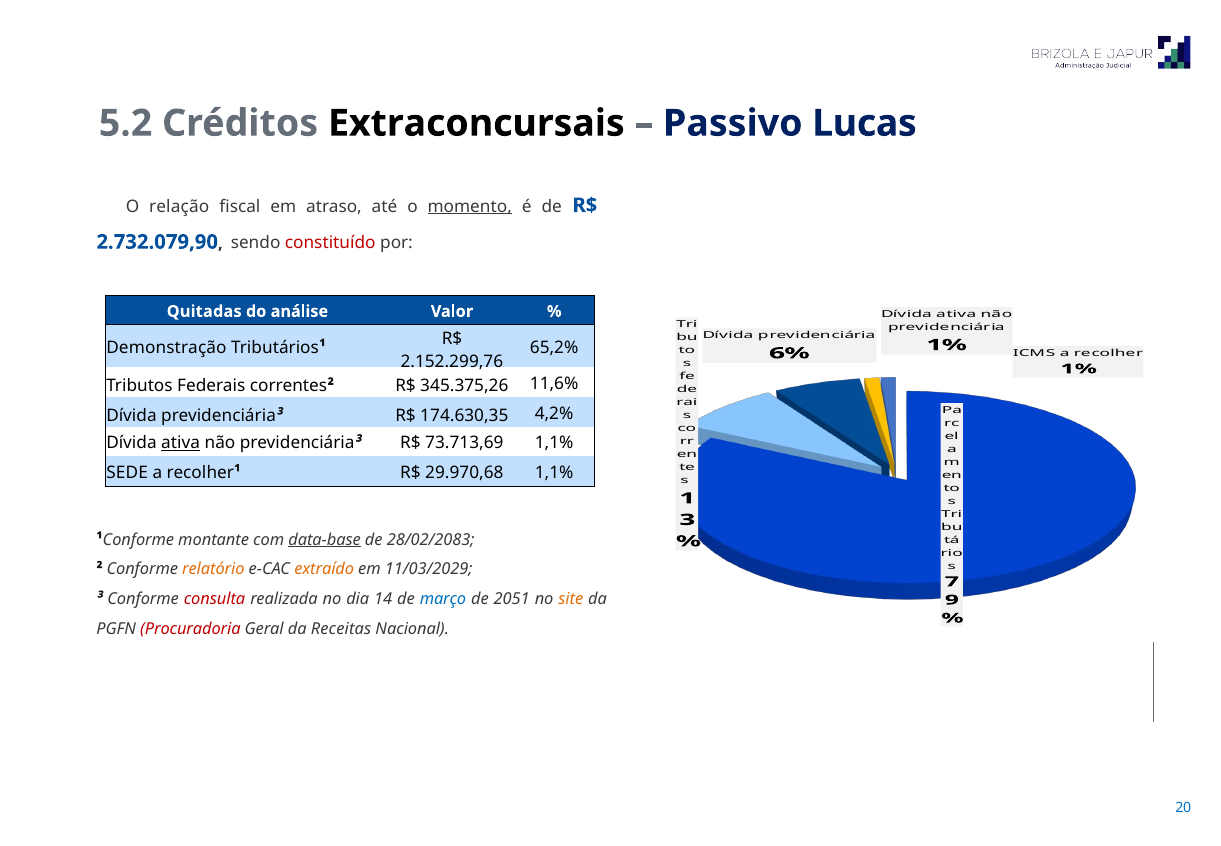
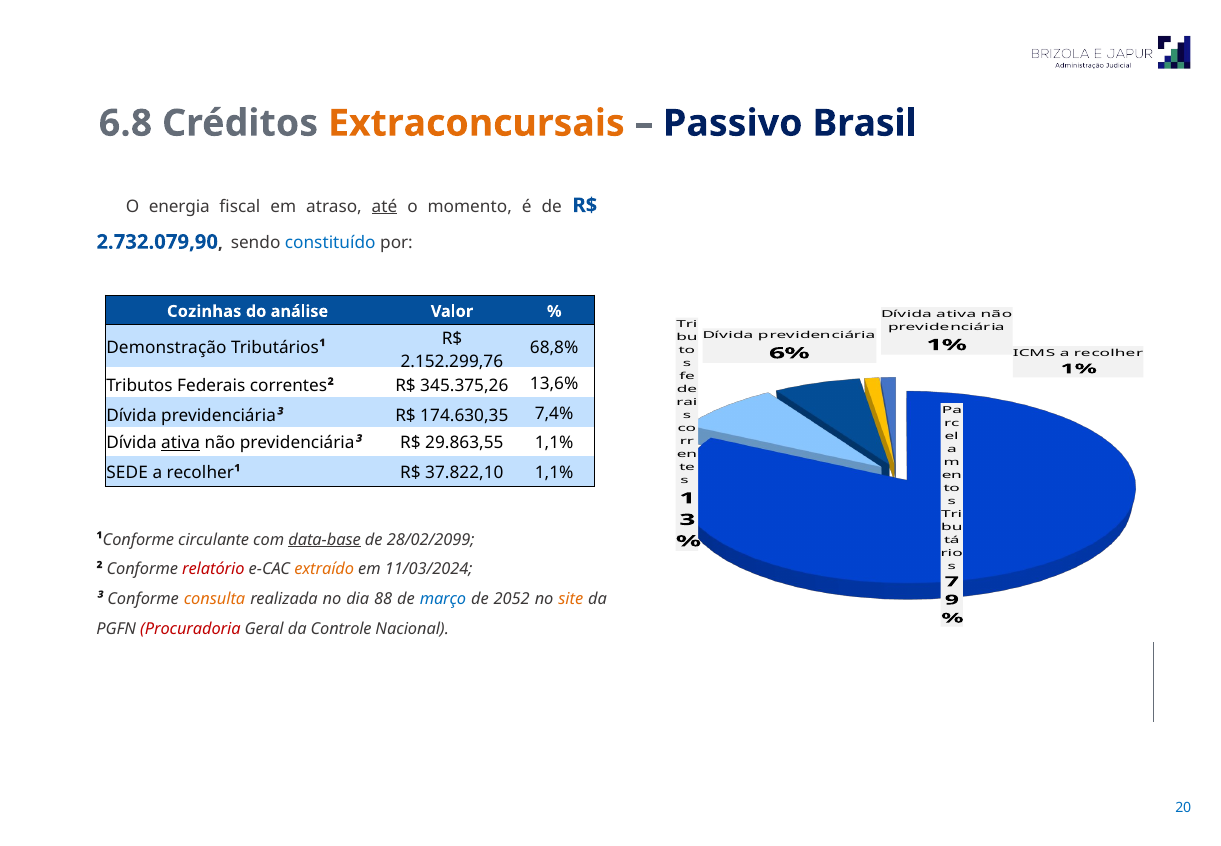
5.2: 5.2 -> 6.8
Extraconcursais colour: black -> orange
Lucas: Lucas -> Brasil
relação: relação -> energia
até underline: none -> present
momento underline: present -> none
constituído colour: red -> blue
Quitadas: Quitadas -> Cozinhas
65,2%: 65,2% -> 68,8%
11,6%: 11,6% -> 13,6%
4,2%: 4,2% -> 7,4%
73.713,69: 73.713,69 -> 29.863,55
29.970,68: 29.970,68 -> 37.822,10
montante: montante -> circulante
28/02/2083: 28/02/2083 -> 28/02/2099
relatório colour: orange -> red
11/03/2029: 11/03/2029 -> 11/03/2024
consulta colour: red -> orange
14: 14 -> 88
2051: 2051 -> 2052
Receitas: Receitas -> Controle
